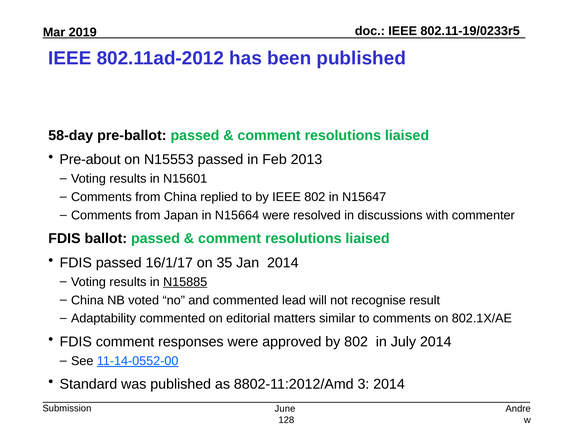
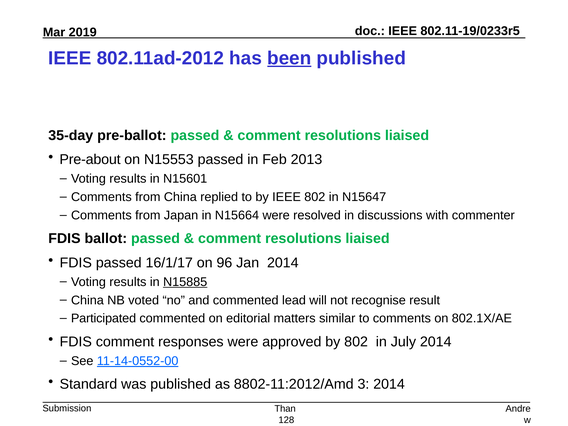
been underline: none -> present
58-day: 58-day -> 35-day
35: 35 -> 96
Adaptability: Adaptability -> Participated
June: June -> Than
